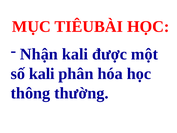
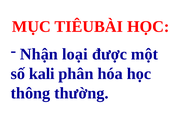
Nhận kali: kali -> loại
